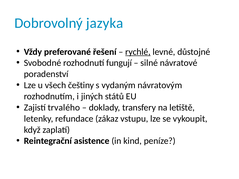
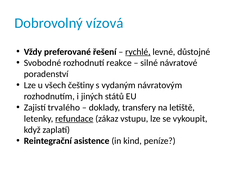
jazyka: jazyka -> vízová
fungují: fungují -> reakce
refundace underline: none -> present
